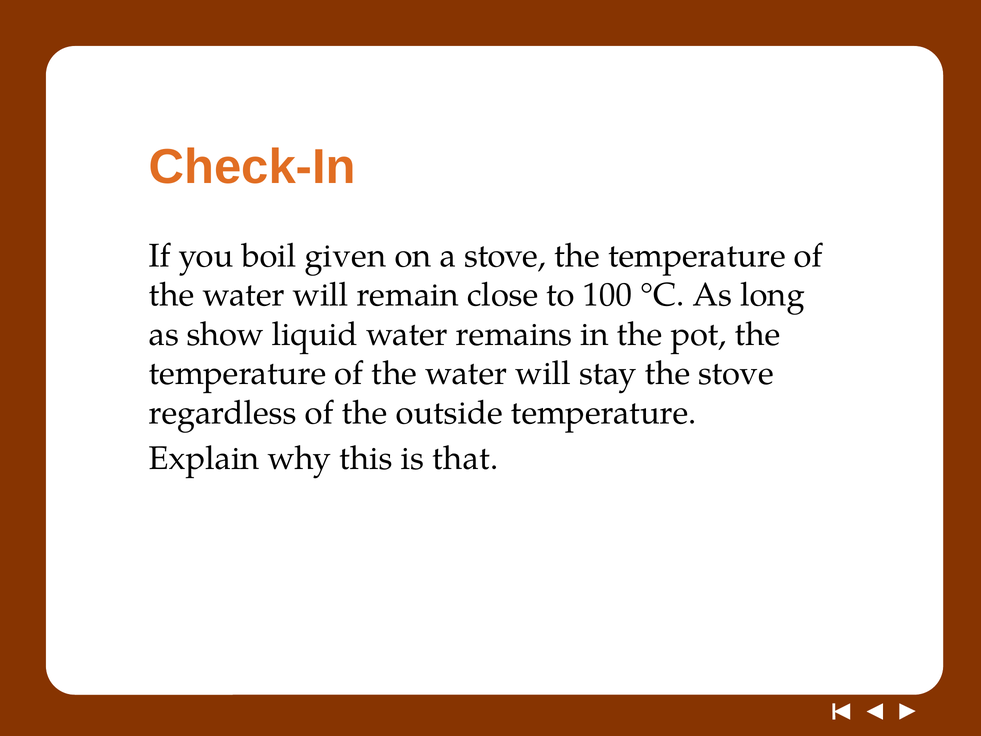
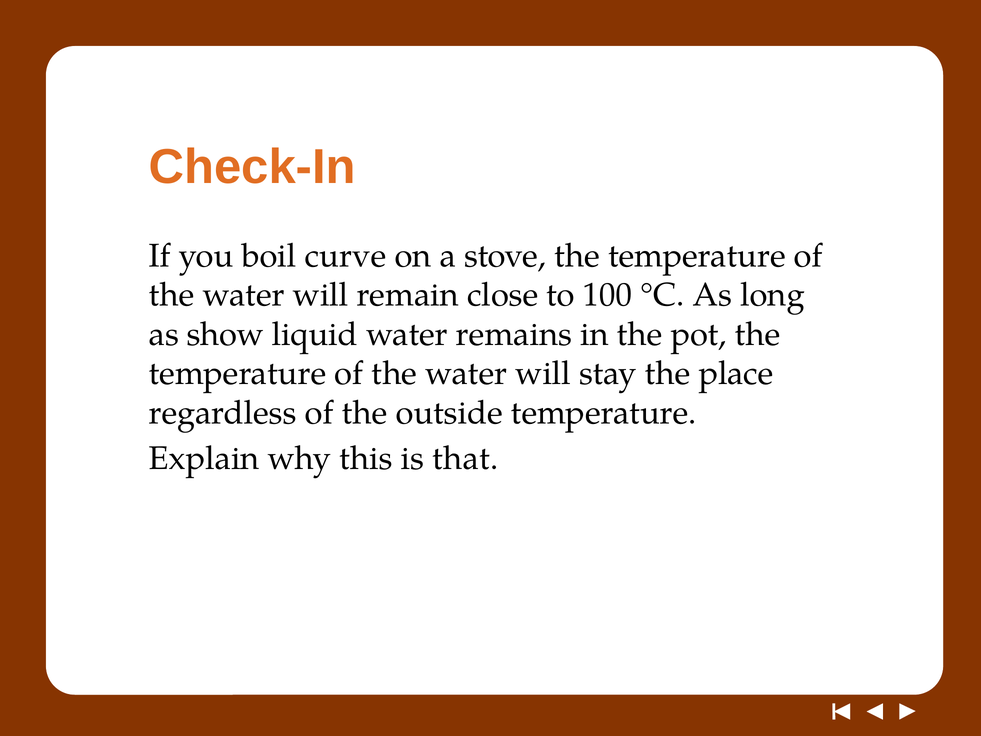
given: given -> curve
the stove: stove -> place
